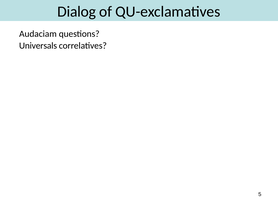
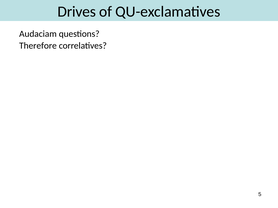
Dialog: Dialog -> Drives
Universals: Universals -> Therefore
